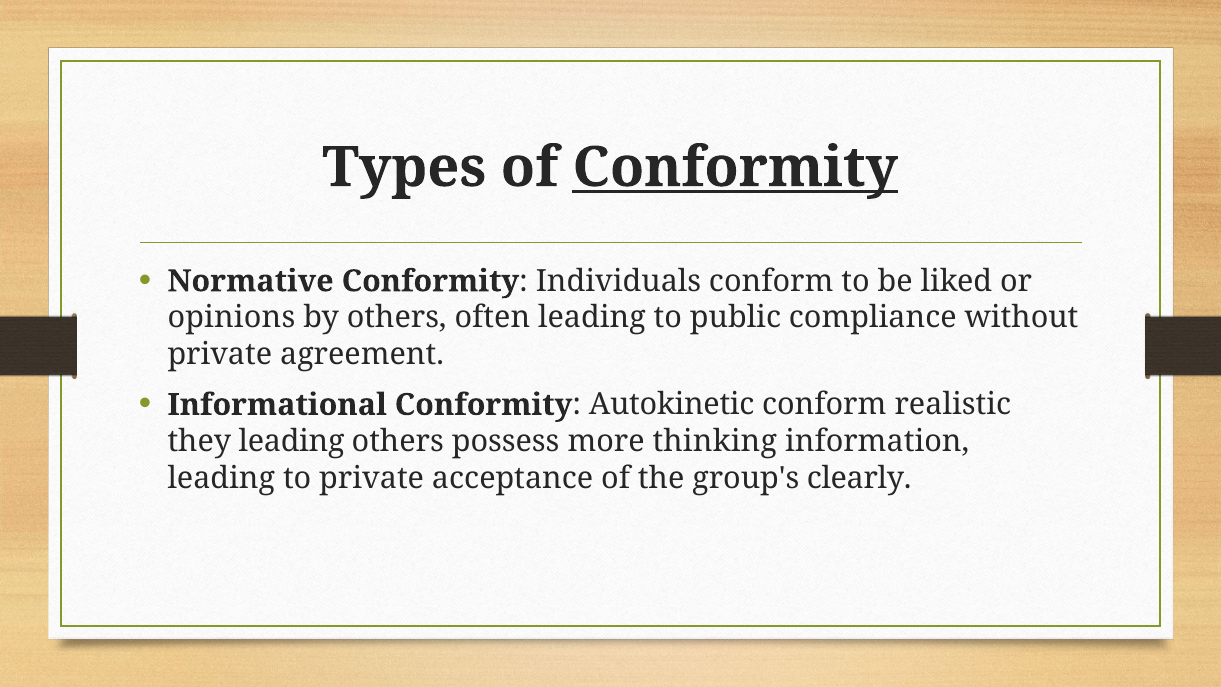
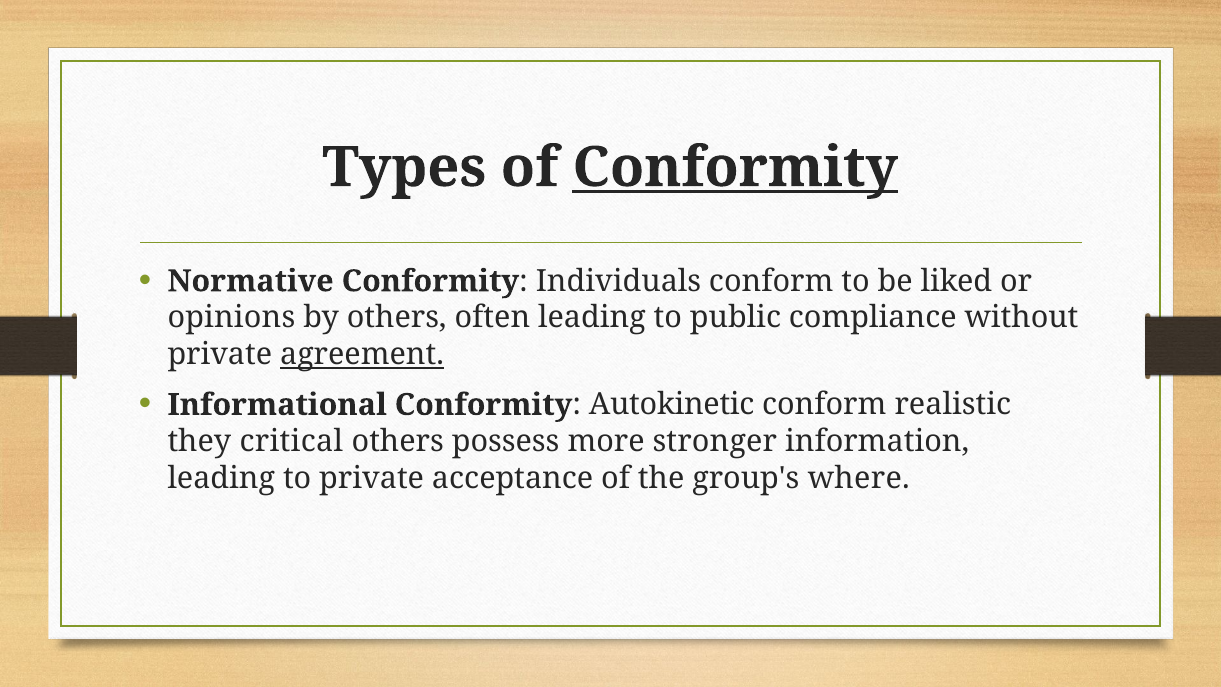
agreement underline: none -> present
they leading: leading -> critical
thinking: thinking -> stronger
clearly: clearly -> where
